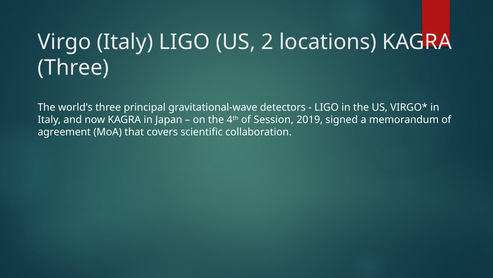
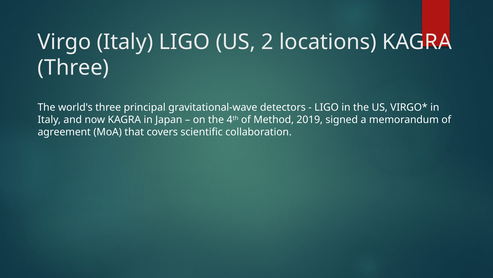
Session: Session -> Method
